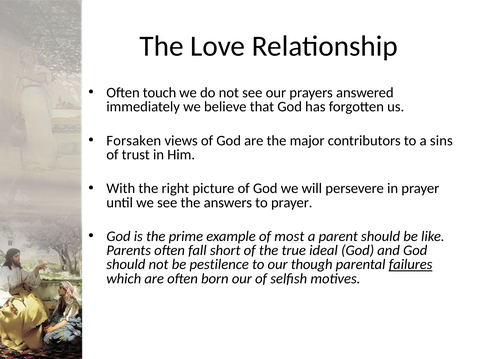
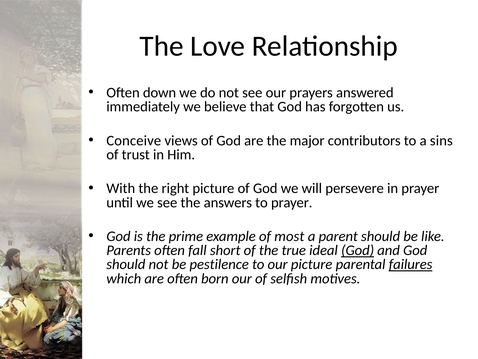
touch: touch -> down
Forsaken: Forsaken -> Conceive
God at (358, 250) underline: none -> present
our though: though -> picture
